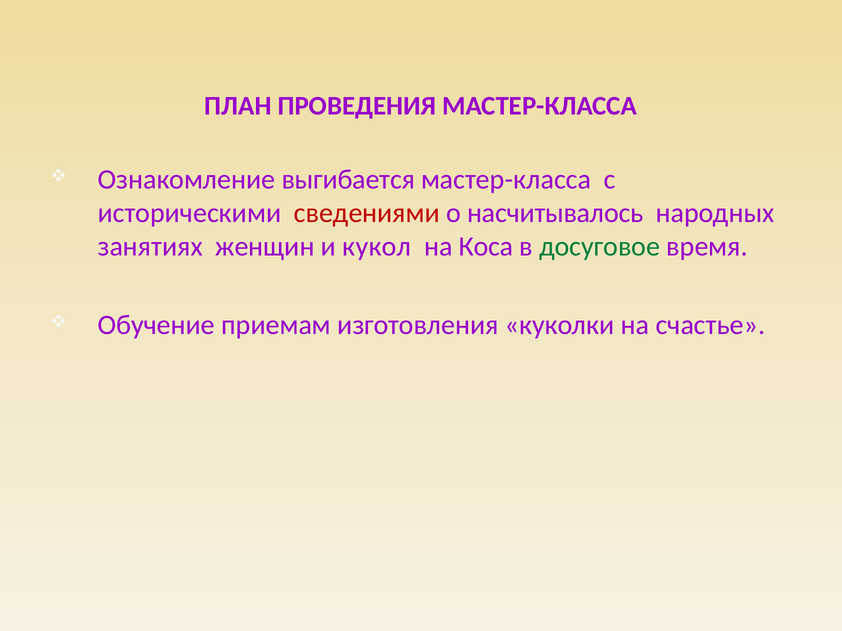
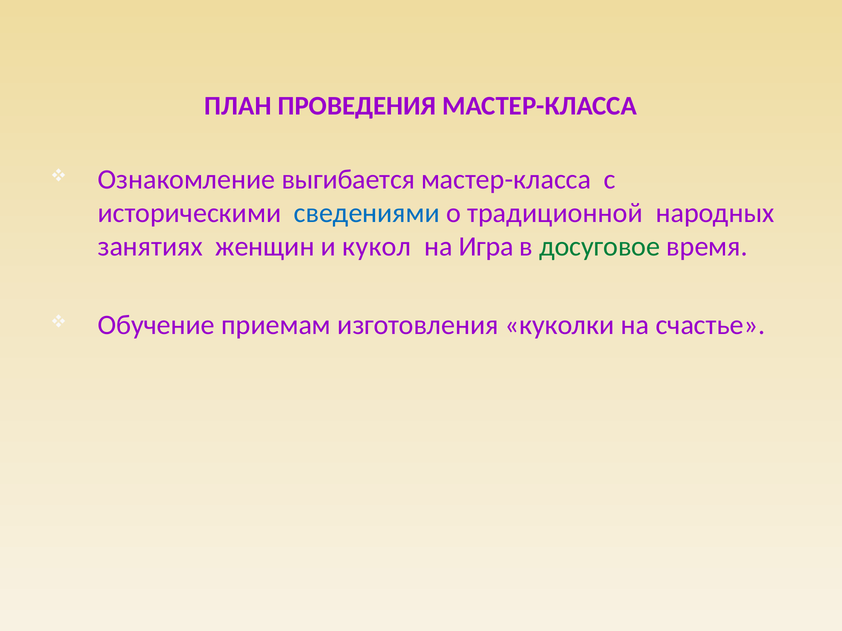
сведениями colour: red -> blue
насчитывалось: насчитывалось -> традиционной
Коса: Коса -> Игра
